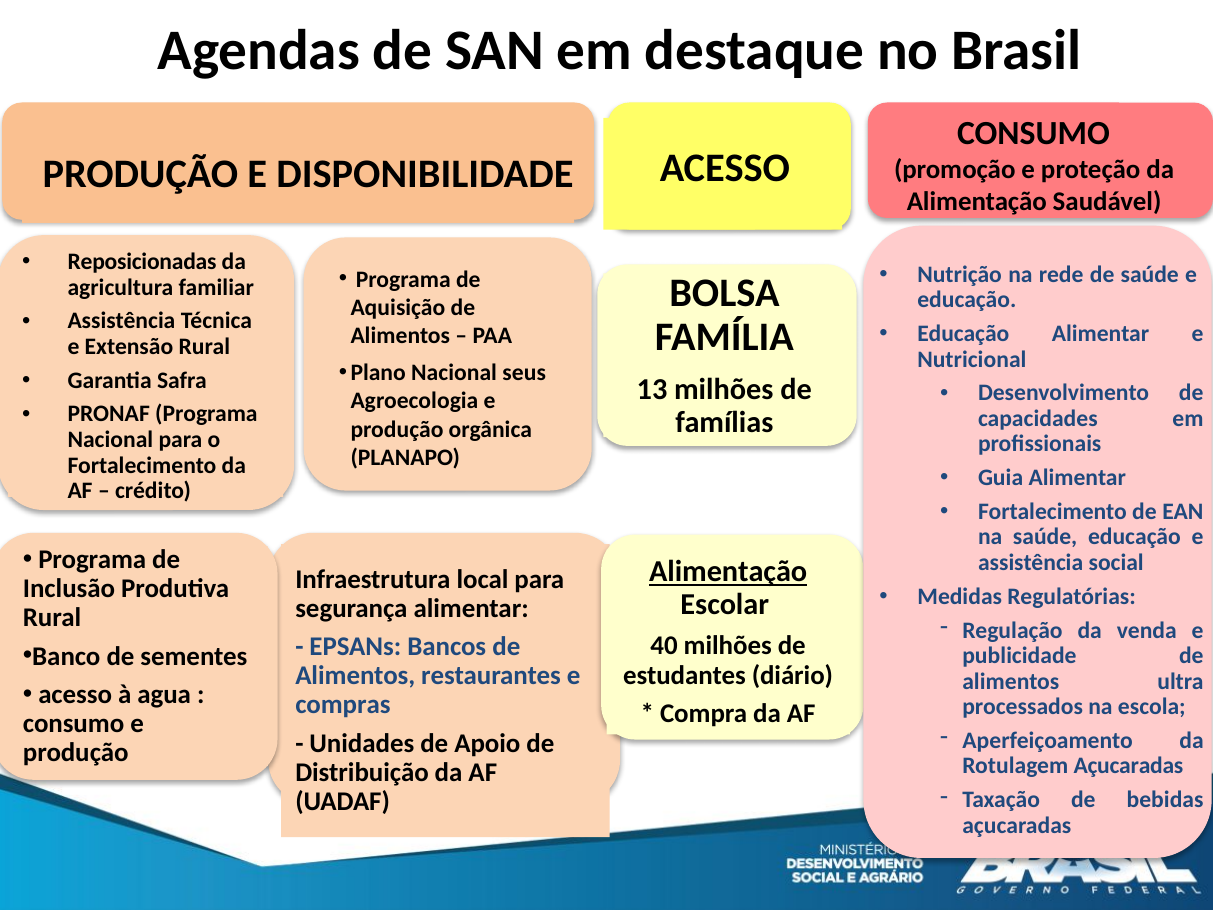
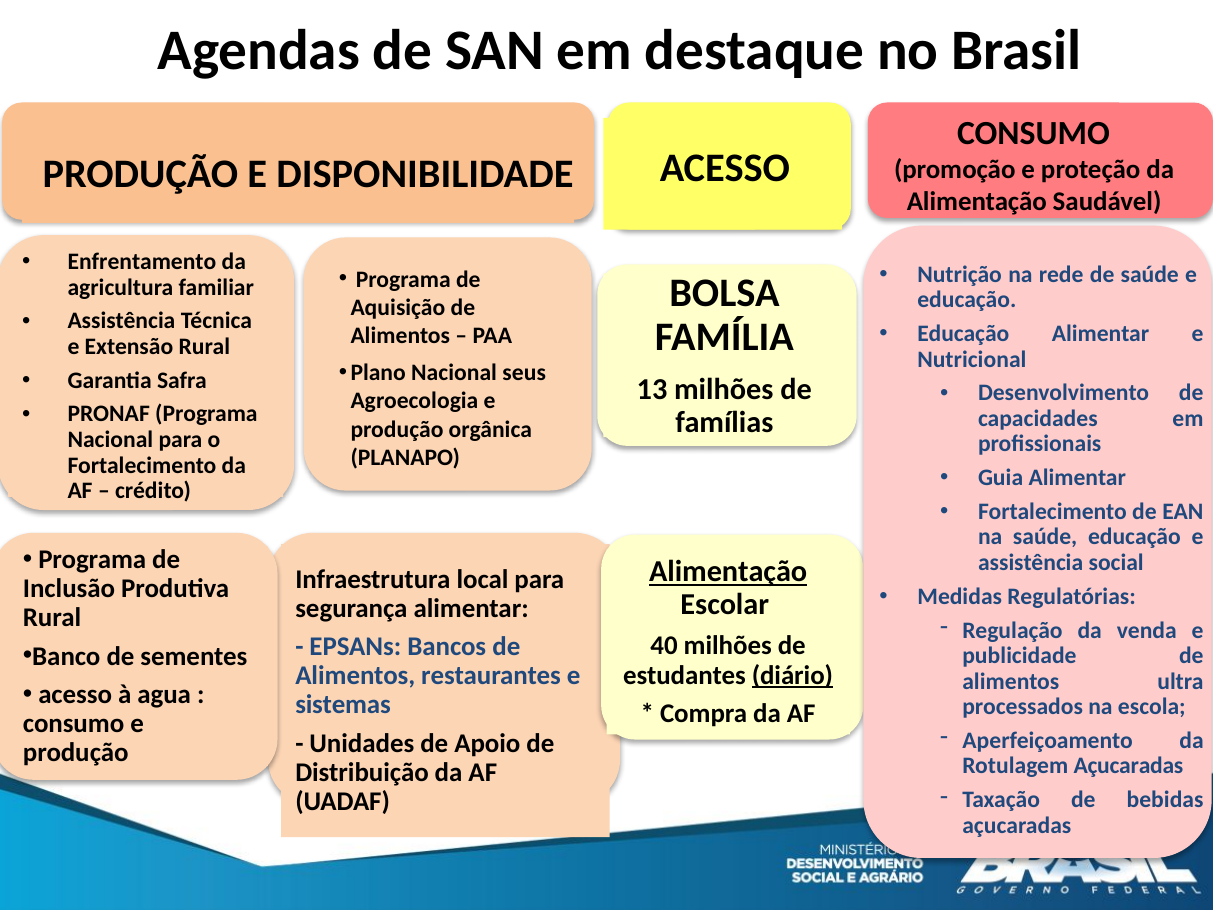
Reposicionadas: Reposicionadas -> Enfrentamento
diário underline: none -> present
compras: compras -> sistemas
